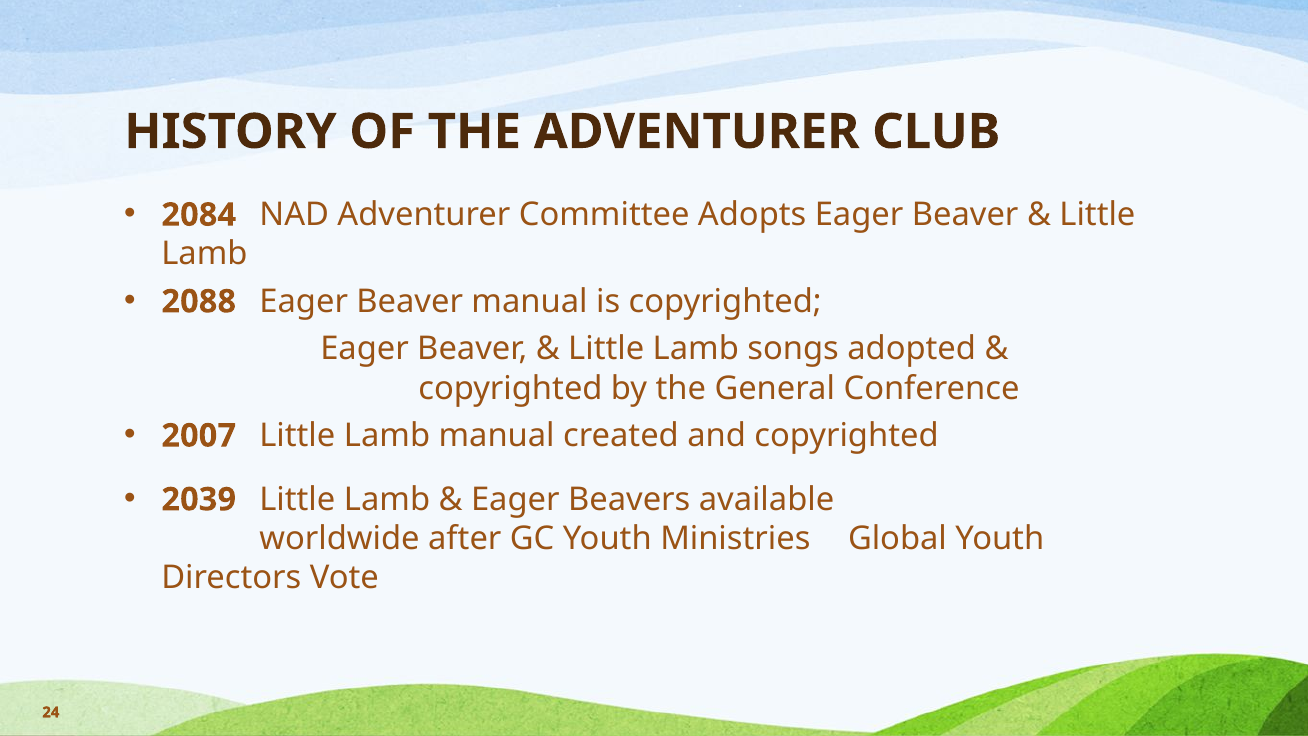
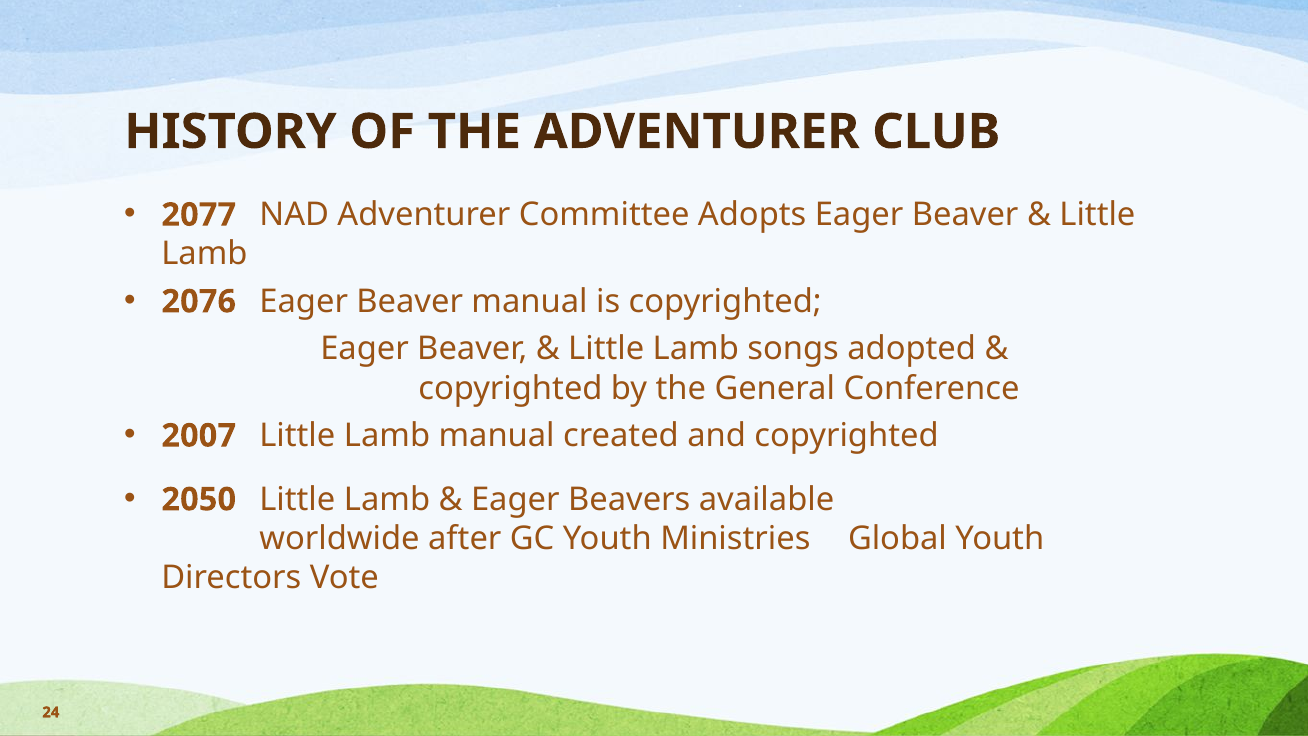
2084: 2084 -> 2077
2088: 2088 -> 2076
2039: 2039 -> 2050
